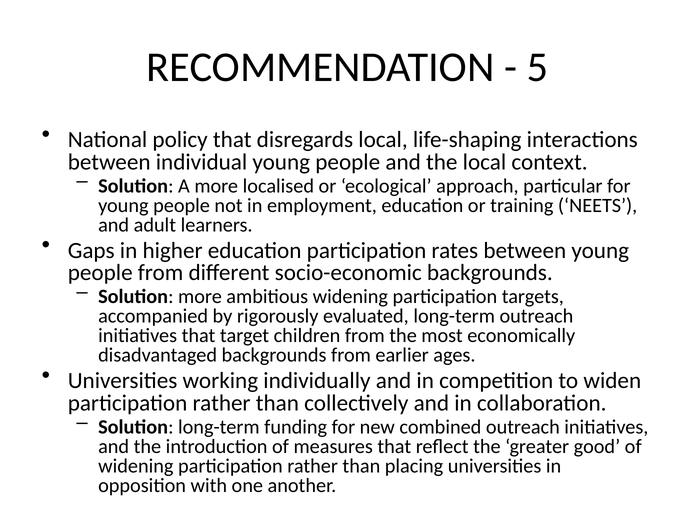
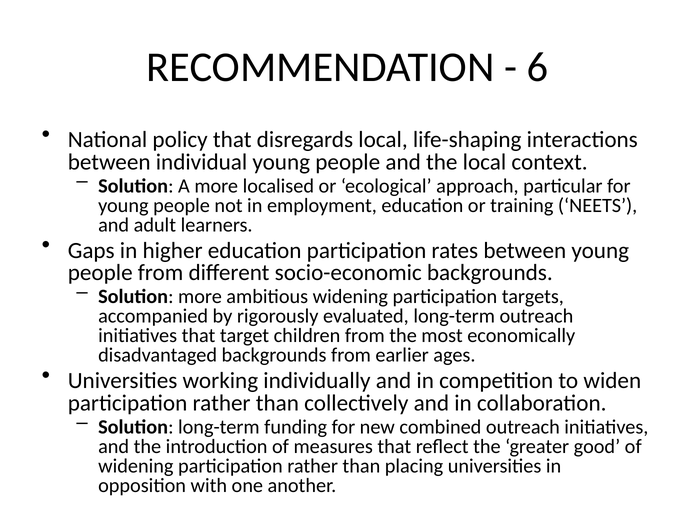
5: 5 -> 6
